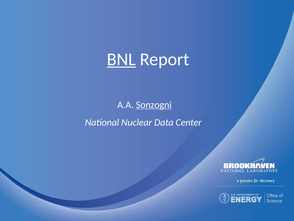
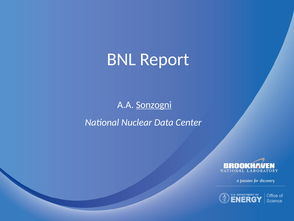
BNL at (121, 59) underline: present -> none
